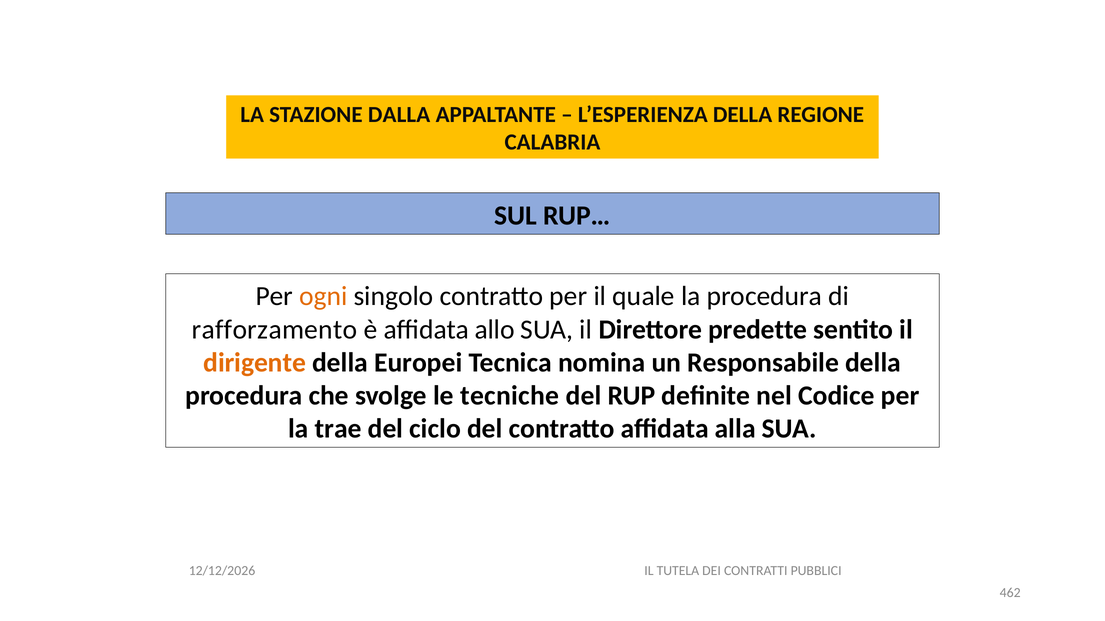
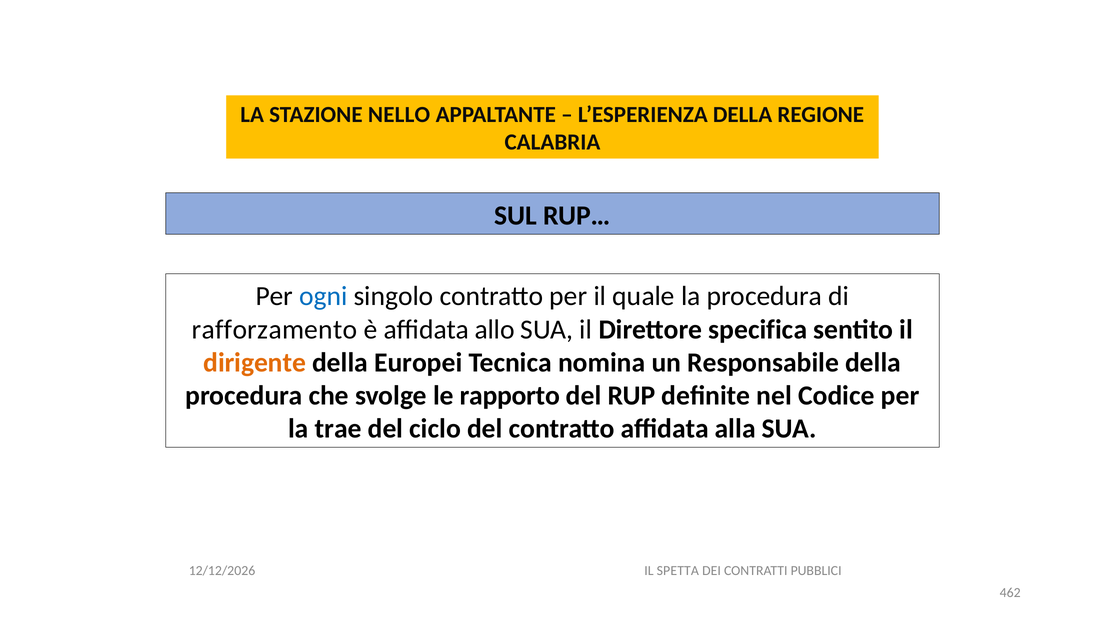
DALLA: DALLA -> NELLO
ogni colour: orange -> blue
predette: predette -> specifica
tecniche: tecniche -> rapporto
TUTELA: TUTELA -> SPETTA
